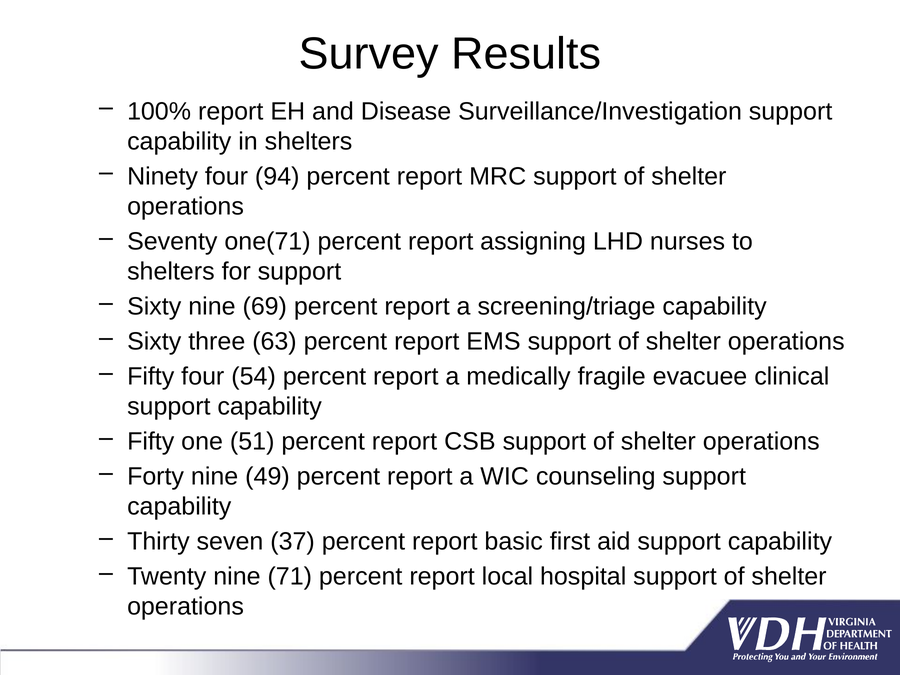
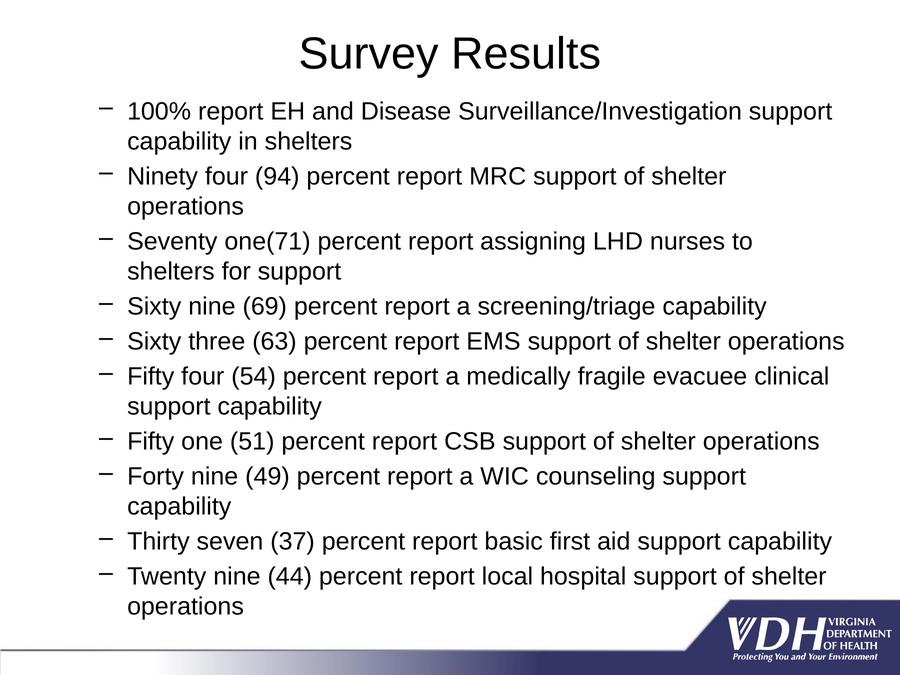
71: 71 -> 44
